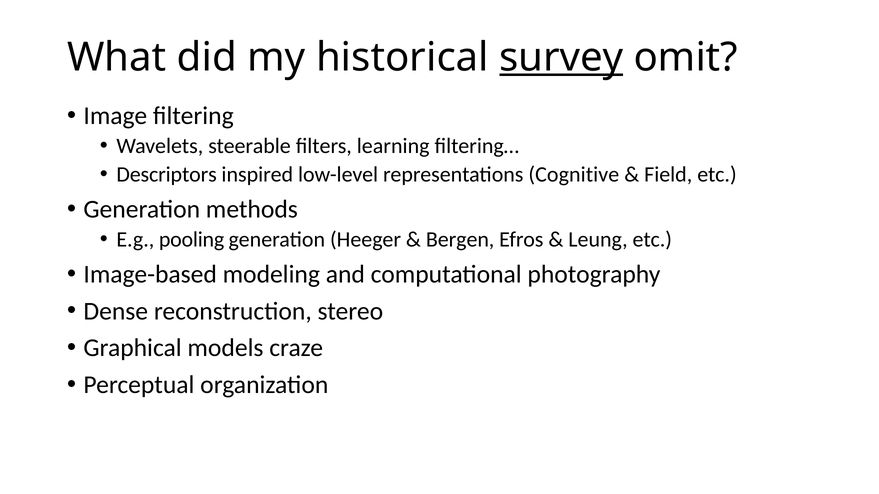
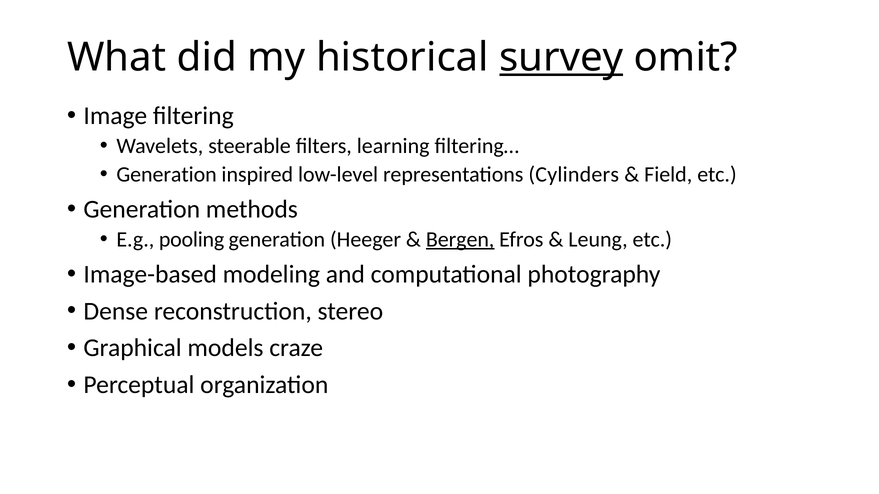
Descriptors at (167, 174): Descriptors -> Generation
Cognitive: Cognitive -> Cylinders
Bergen underline: none -> present
